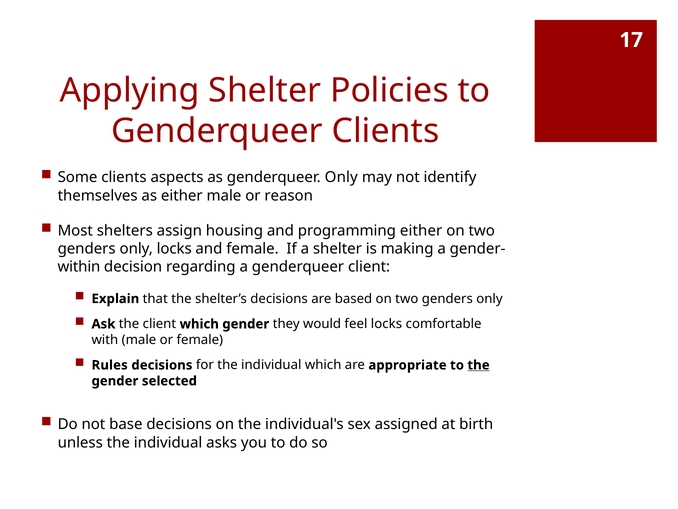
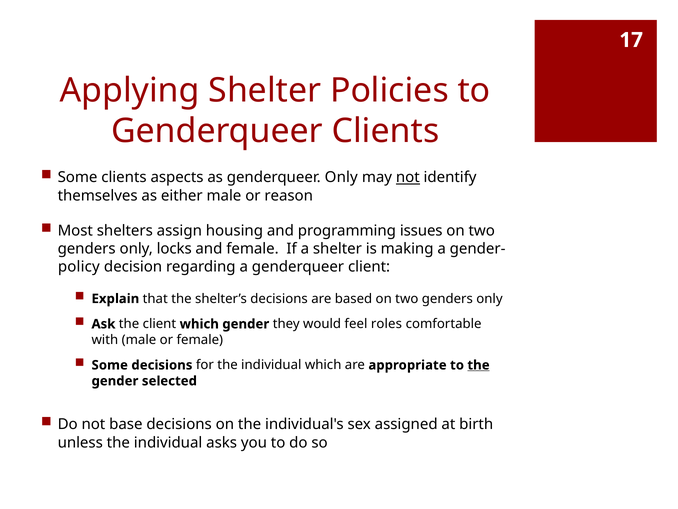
not at (408, 177) underline: none -> present
programming either: either -> issues
within: within -> policy
feel locks: locks -> roles
Rules at (110, 365): Rules -> Some
